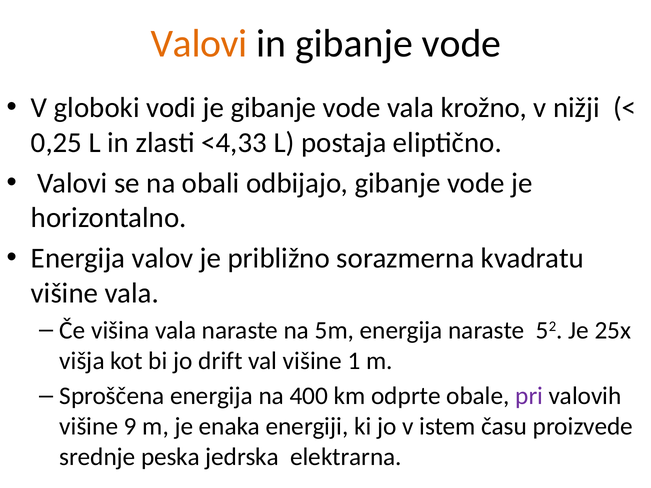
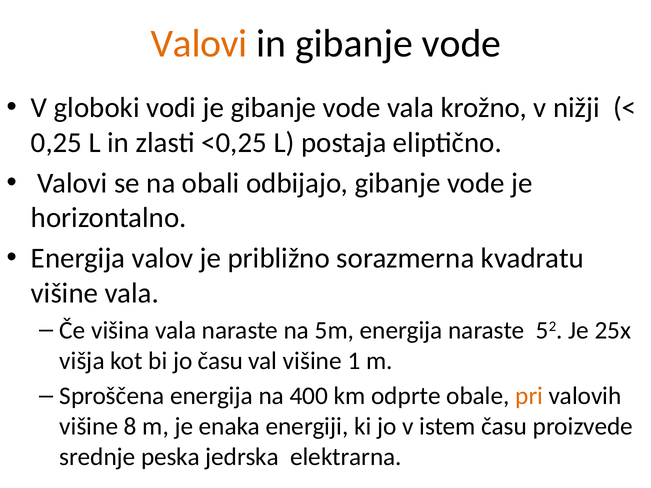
<4,33: <4,33 -> <0,25
jo drift: drift -> času
pri colour: purple -> orange
9: 9 -> 8
